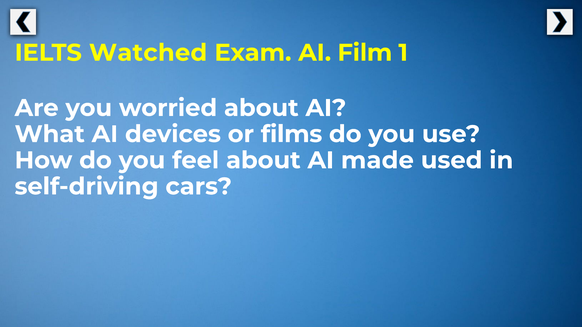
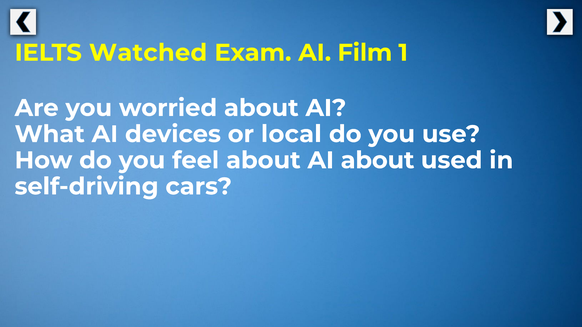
films: films -> local
AI made: made -> about
